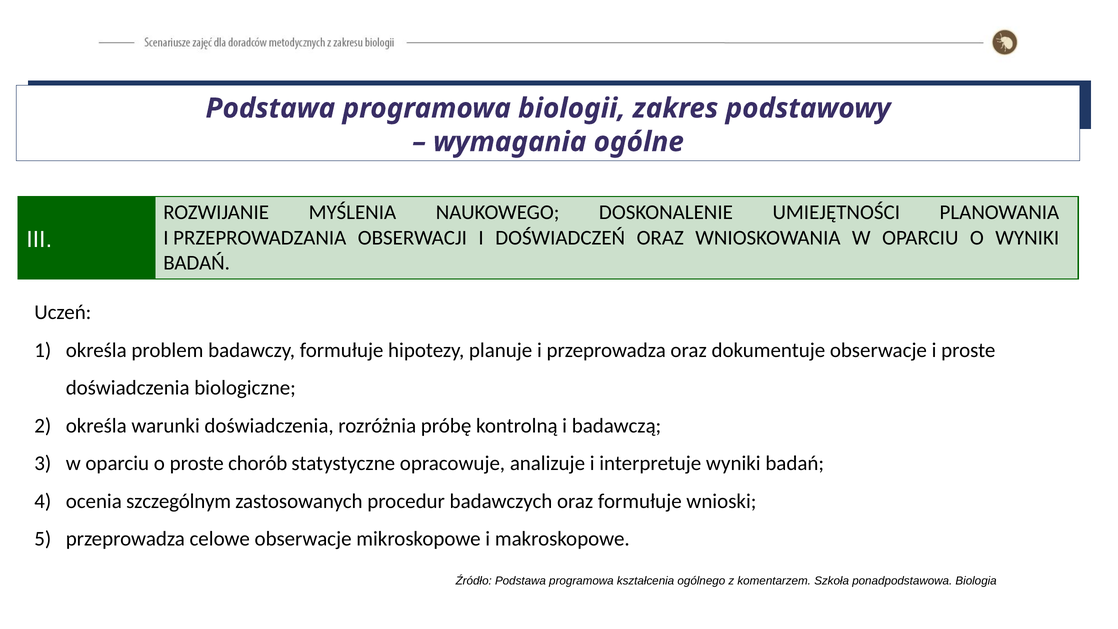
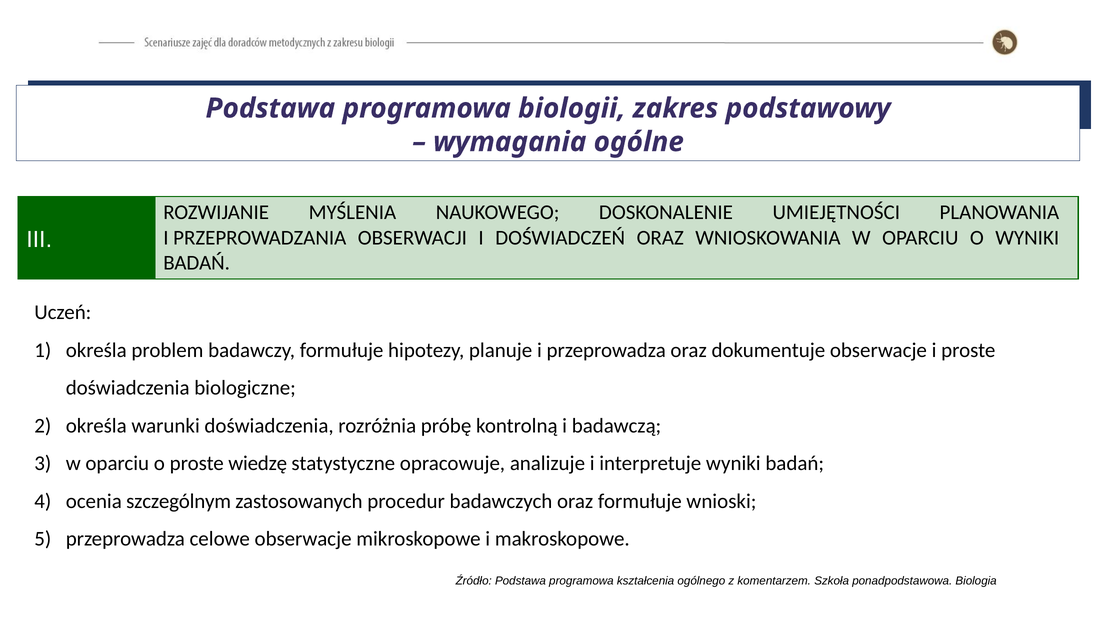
chorób: chorób -> wiedzę
